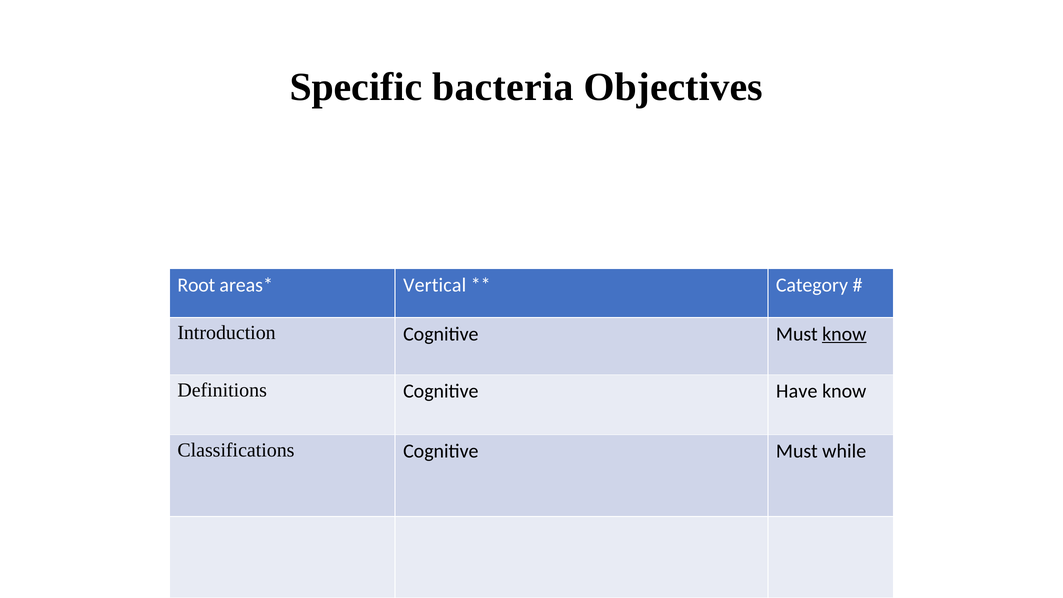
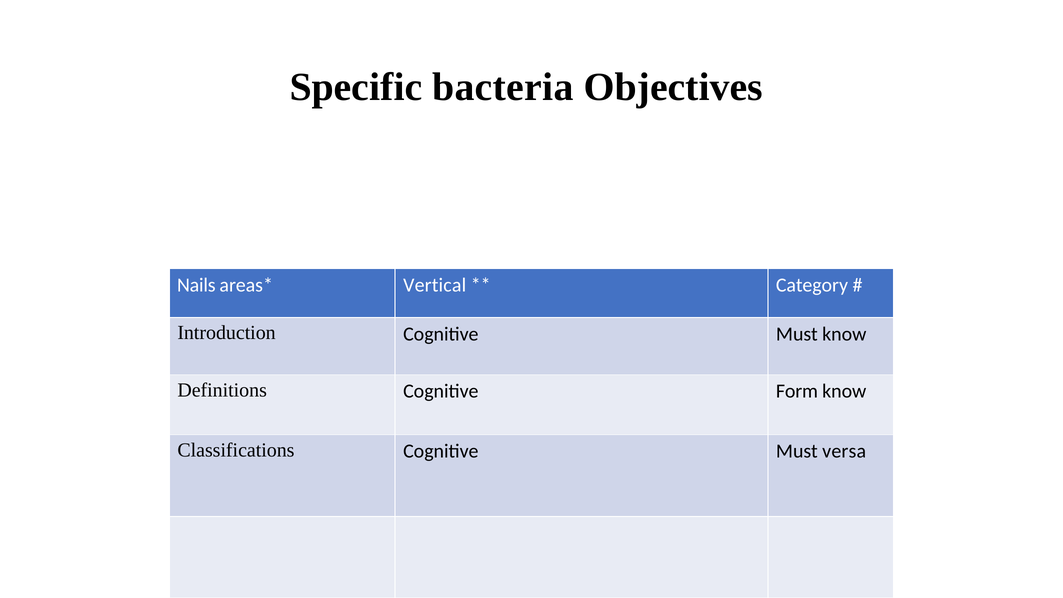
Root: Root -> Nails
know at (844, 334) underline: present -> none
Have: Have -> Form
while: while -> versa
